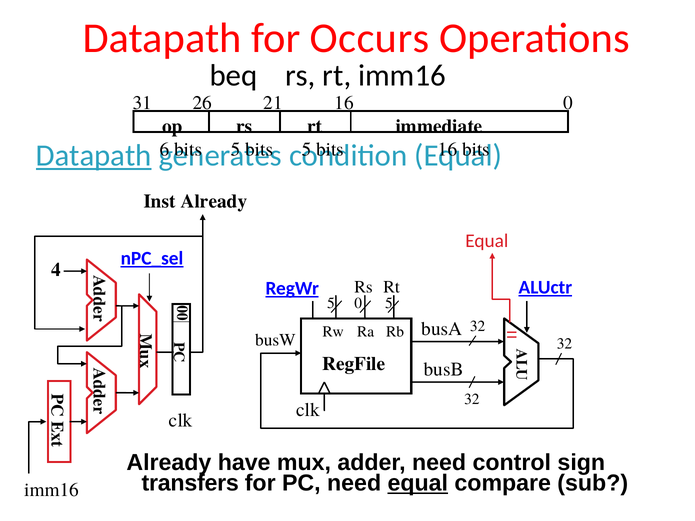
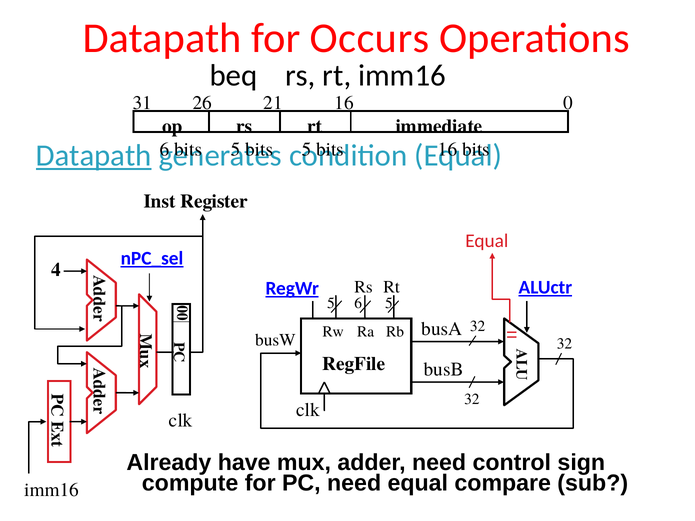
Inst Already: Already -> Register
5 0: 0 -> 6
transfers: transfers -> compute
equal at (418, 484) underline: present -> none
